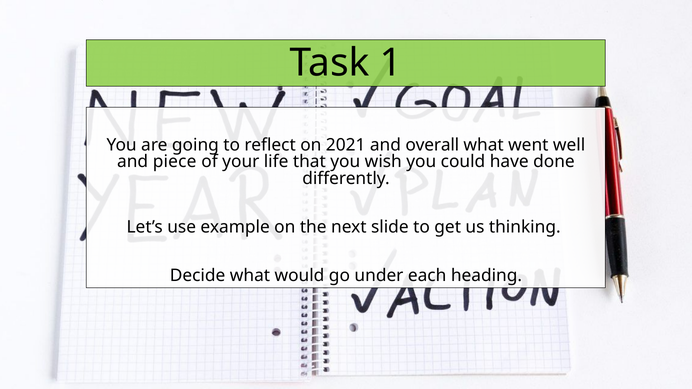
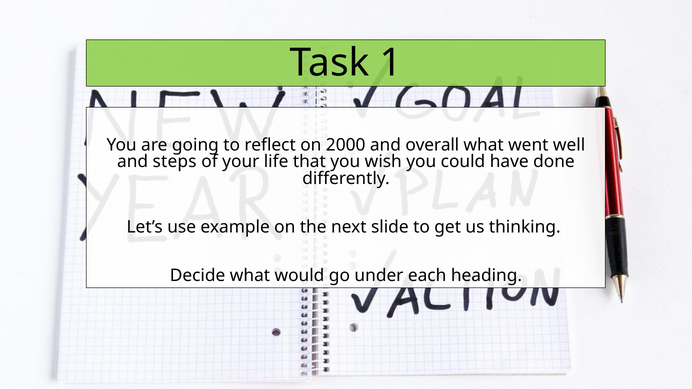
2021: 2021 -> 2000
piece: piece -> steps
